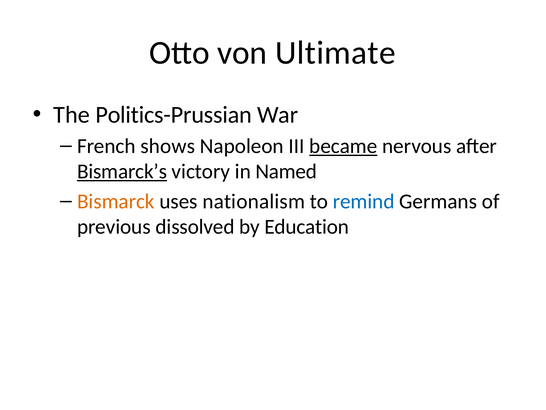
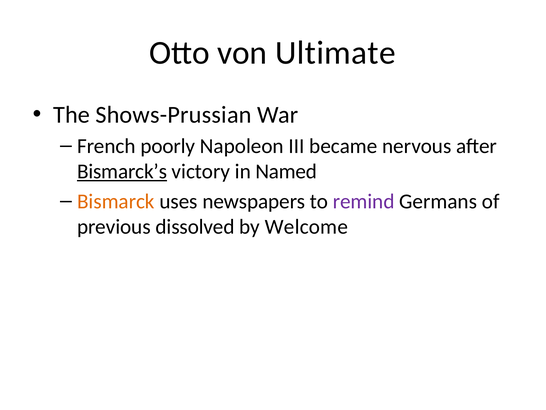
Politics-Prussian: Politics-Prussian -> Shows-Prussian
shows: shows -> poorly
became underline: present -> none
nationalism: nationalism -> newspapers
remind colour: blue -> purple
Education: Education -> Welcome
